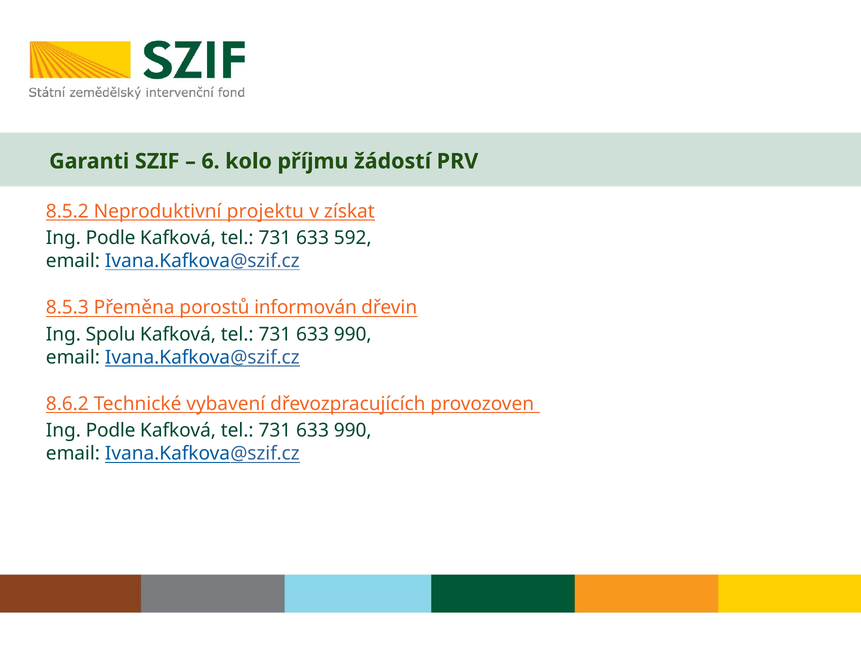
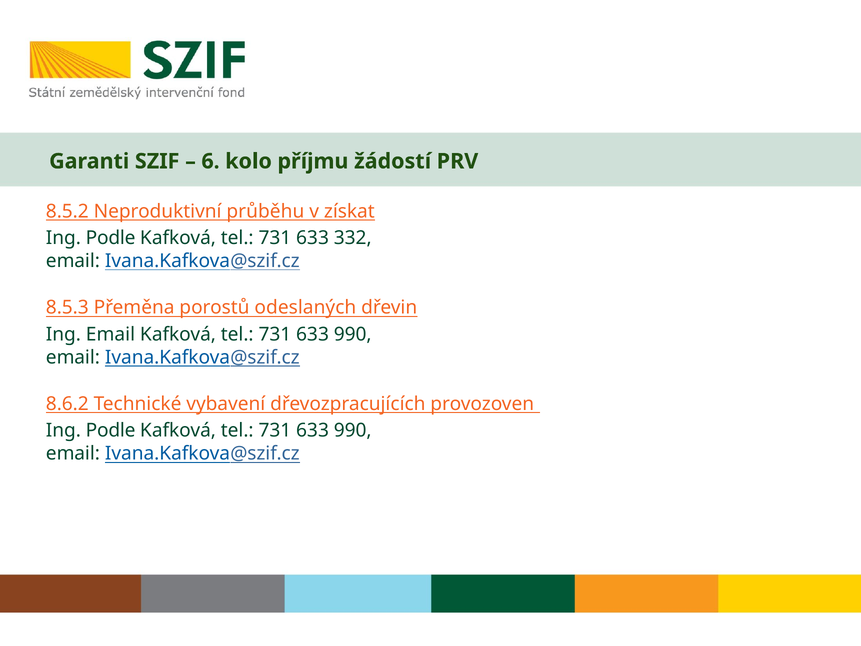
projektu: projektu -> průběhu
592: 592 -> 332
informován: informován -> odeslaných
Ing Spolu: Spolu -> Email
